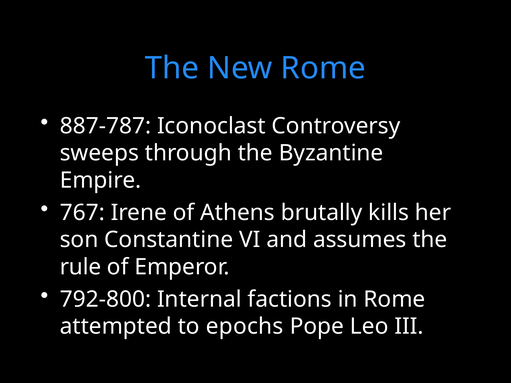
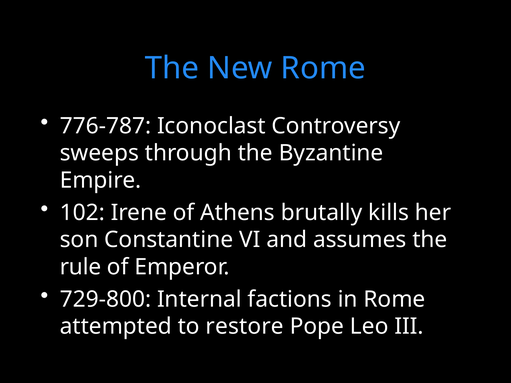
887-787: 887-787 -> 776-787
767: 767 -> 102
792-800: 792-800 -> 729-800
epochs: epochs -> restore
